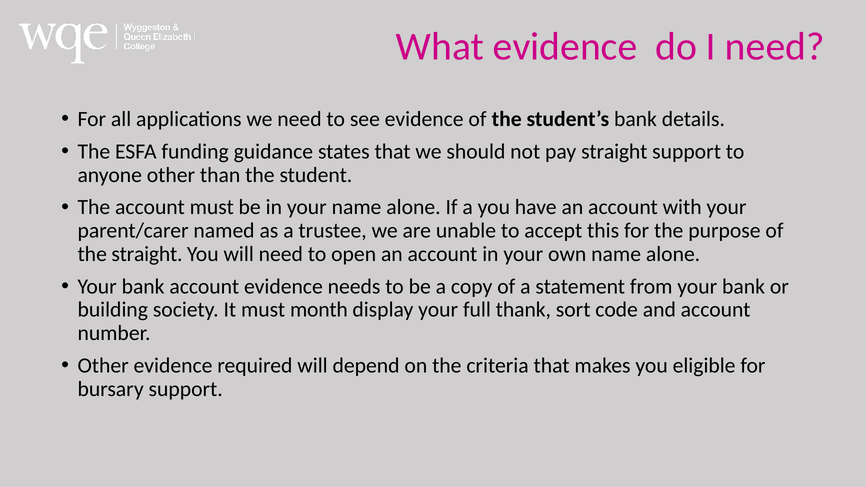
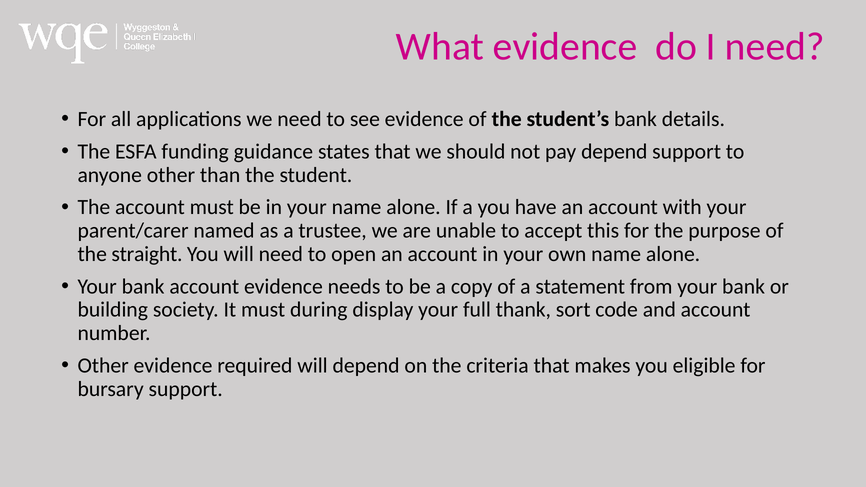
pay straight: straight -> depend
month: month -> during
